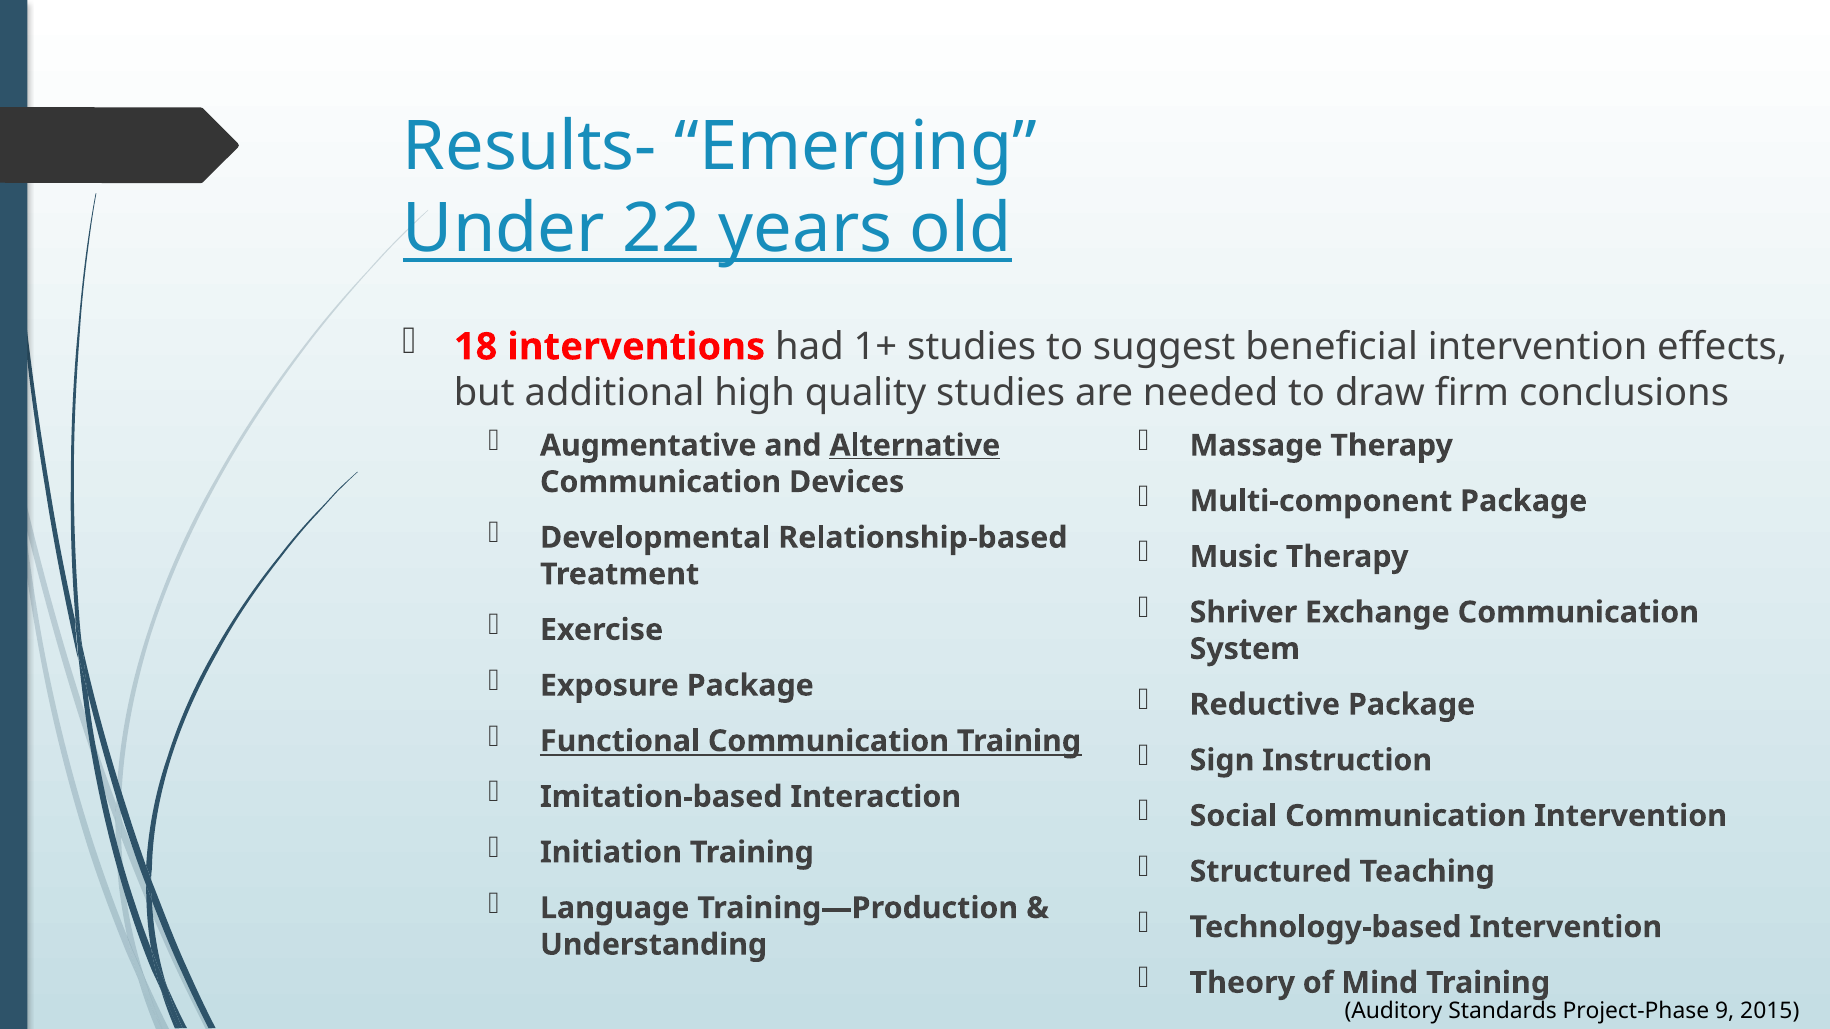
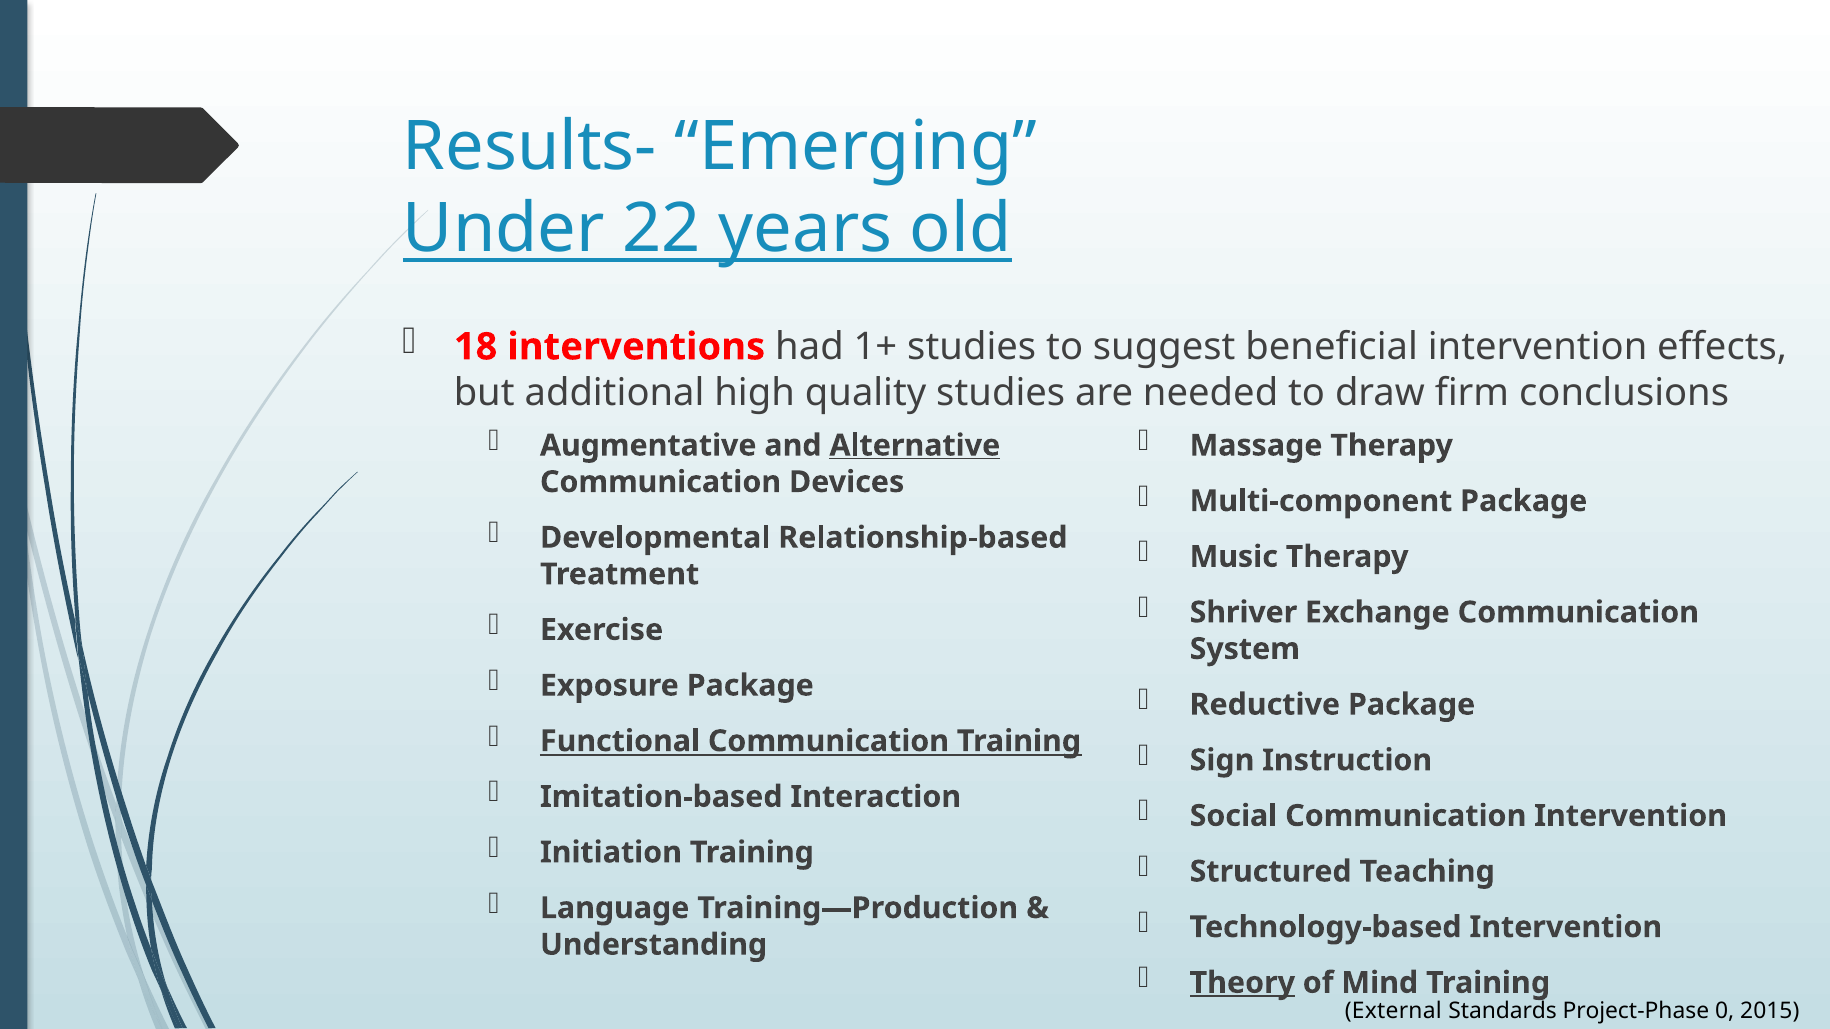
Theory underline: none -> present
Auditory: Auditory -> External
9: 9 -> 0
